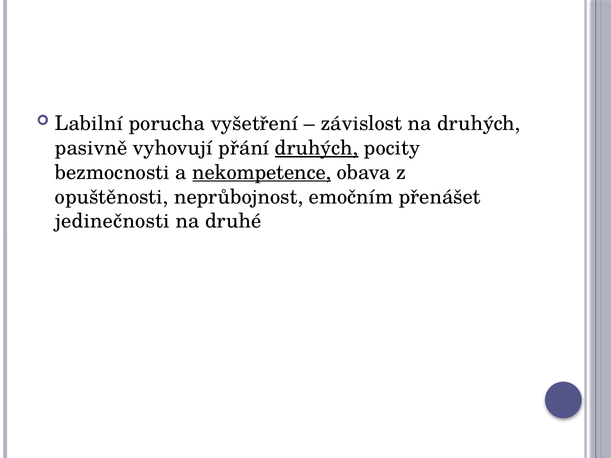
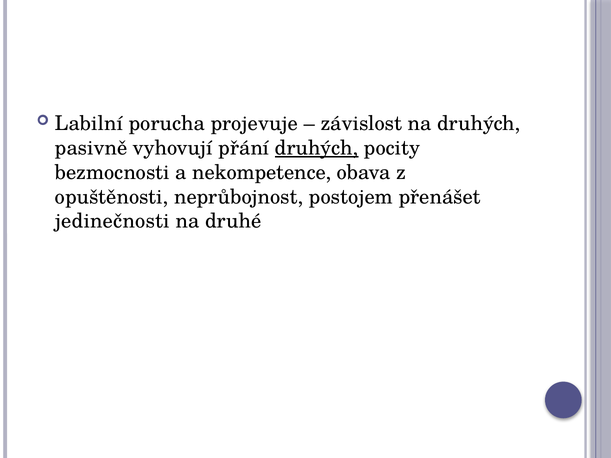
vyšetření: vyšetření -> projevuje
nekompetence underline: present -> none
emočním: emočním -> postojem
